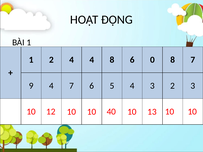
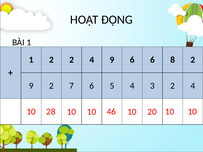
2 4: 4 -> 2
4 8: 8 -> 9
6 0: 0 -> 6
8 7: 7 -> 2
9 4: 4 -> 2
3 2 3: 3 -> 4
12: 12 -> 28
13: 13 -> 20
40: 40 -> 46
